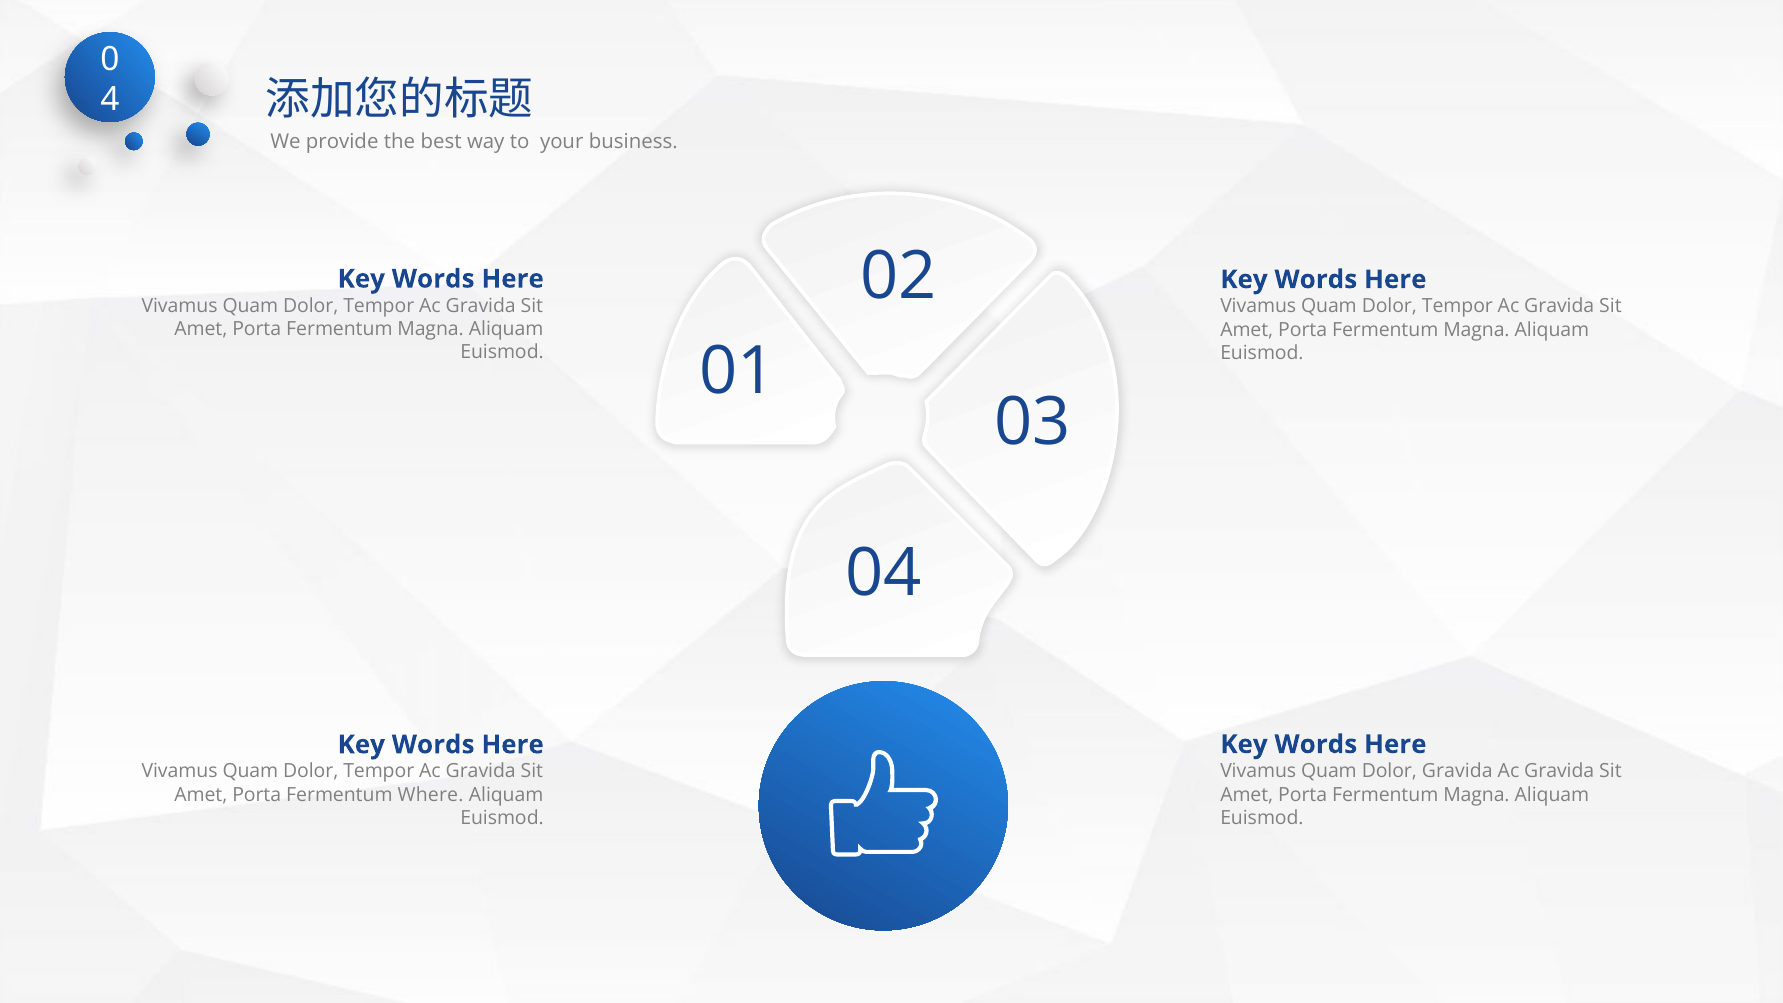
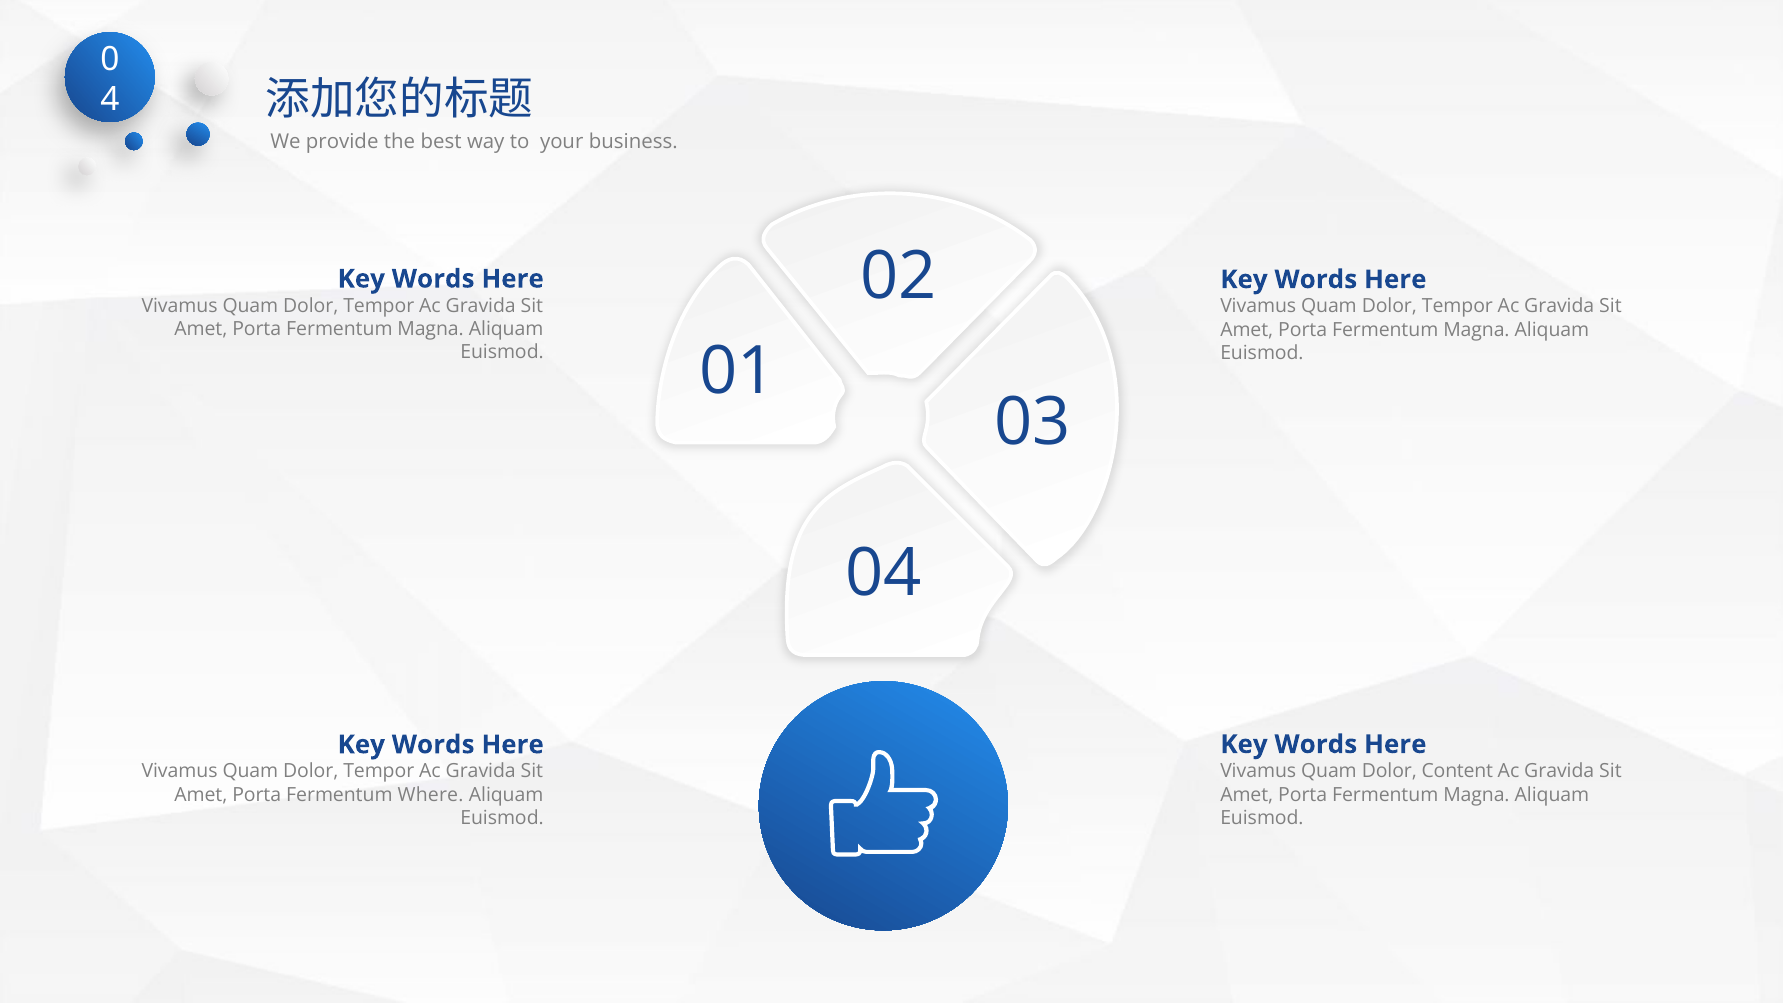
Dolor Gravida: Gravida -> Content
